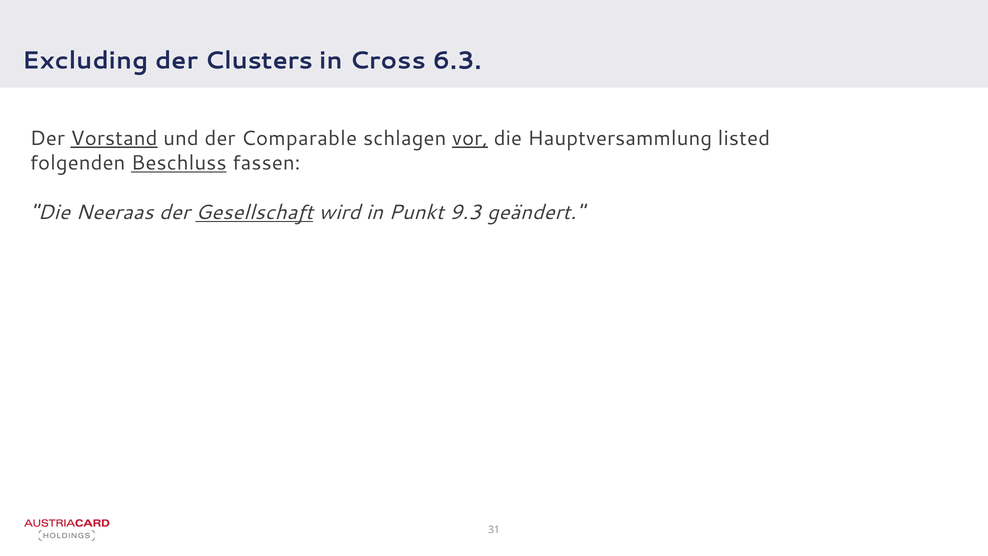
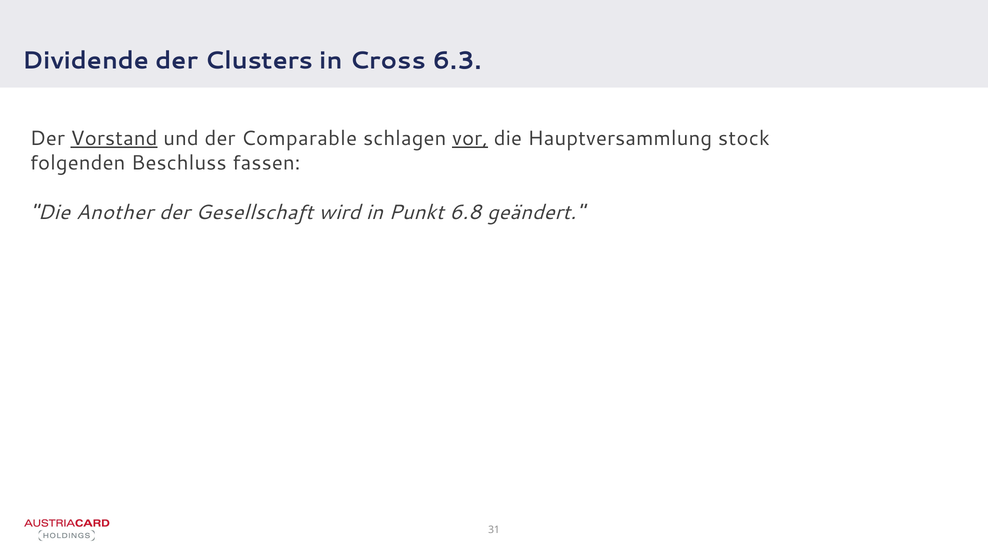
Excluding: Excluding -> Dividende
listed: listed -> stock
Beschluss underline: present -> none
Neeraas: Neeraas -> Another
Gesellschaft underline: present -> none
9.3: 9.3 -> 6.8
